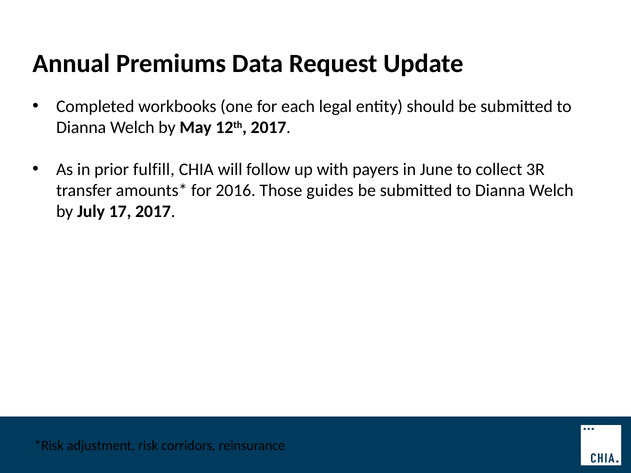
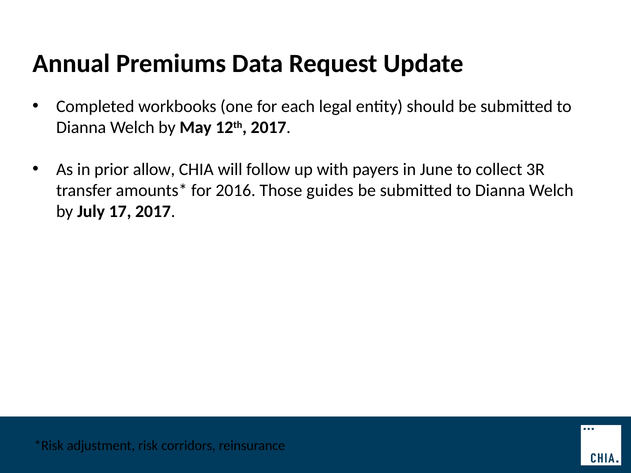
fulfill: fulfill -> allow
